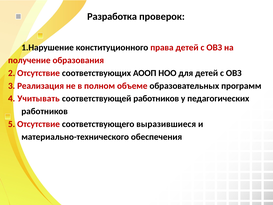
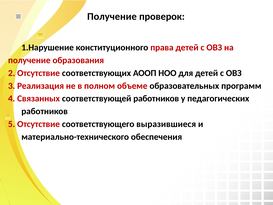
Разработка at (112, 16): Разработка -> Получение
Учитывать: Учитывать -> Связанных
